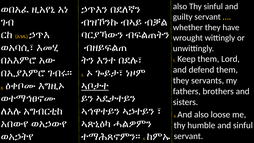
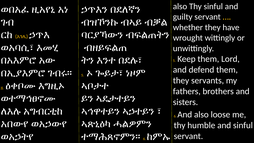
ኣቦታተ underline: present -> none
